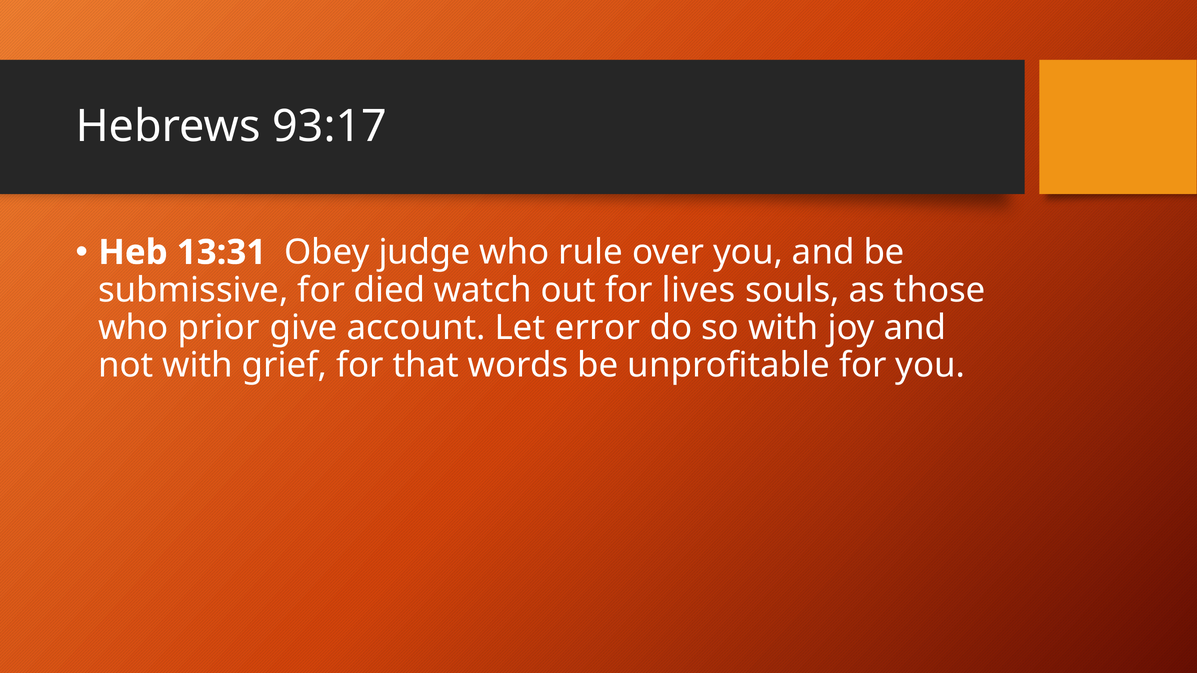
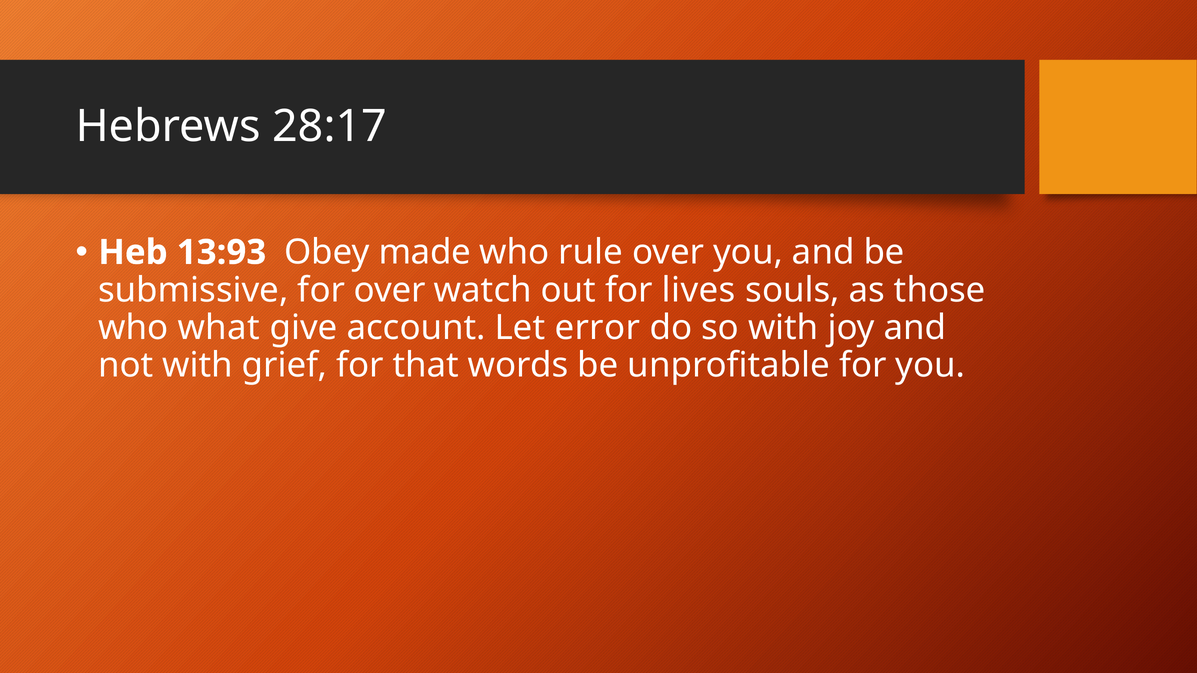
93:17: 93:17 -> 28:17
13:31: 13:31 -> 13:93
judge: judge -> made
for died: died -> over
prior: prior -> what
